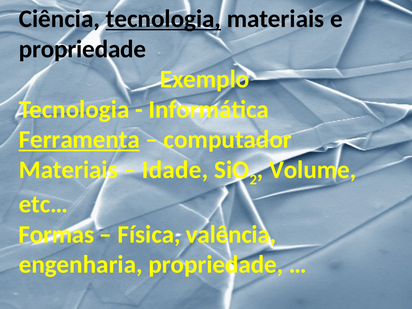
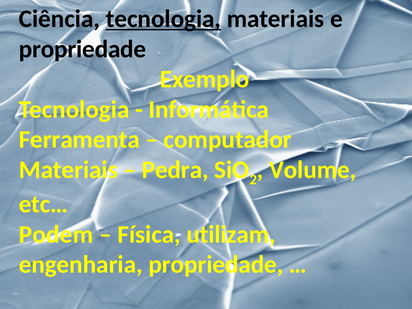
Ferramenta underline: present -> none
Idade: Idade -> Pedra
Formas: Formas -> Podem
valência: valência -> utilizam
